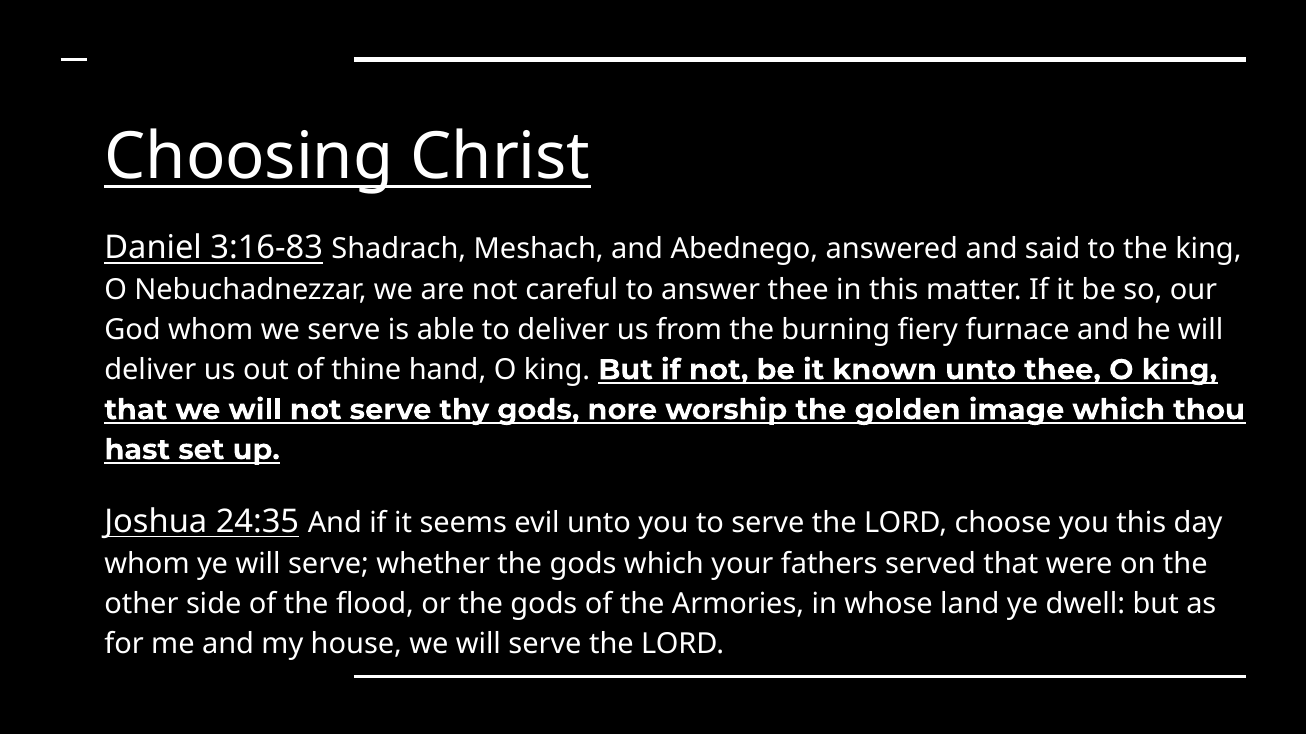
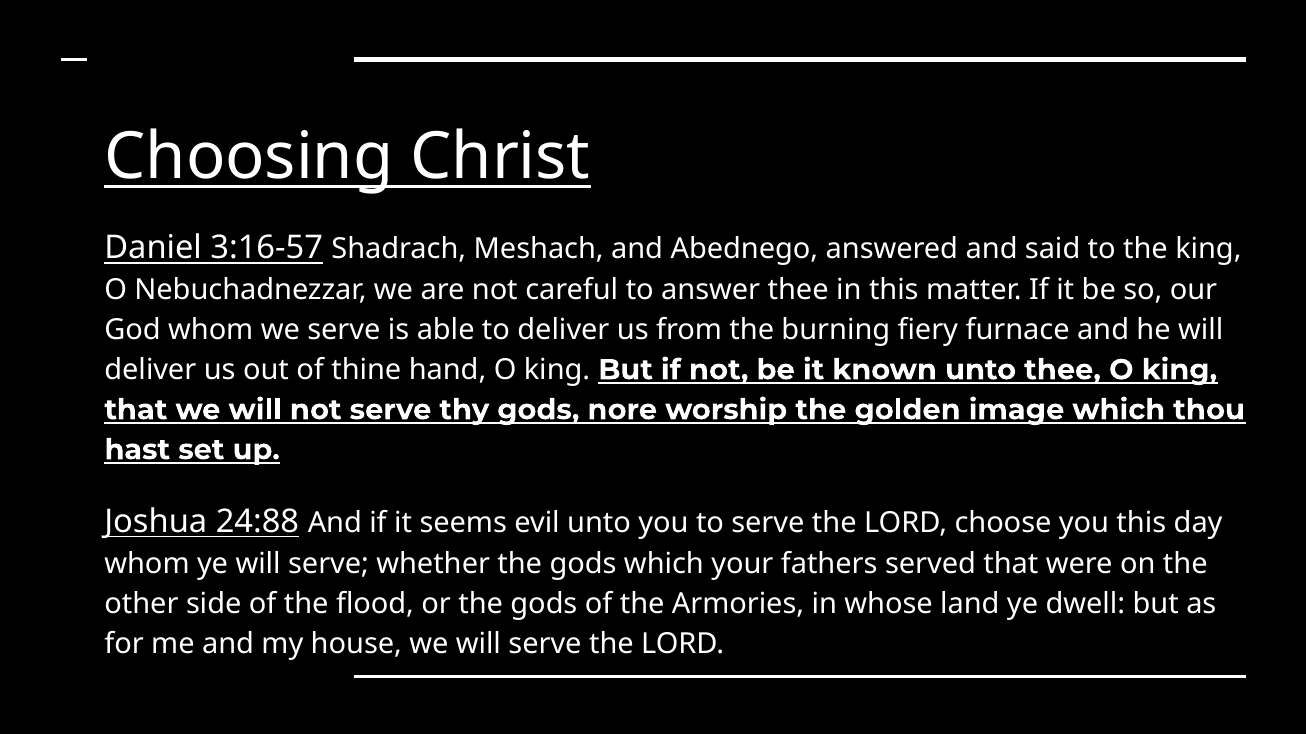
3:16-83: 3:16-83 -> 3:16-57
24:35: 24:35 -> 24:88
